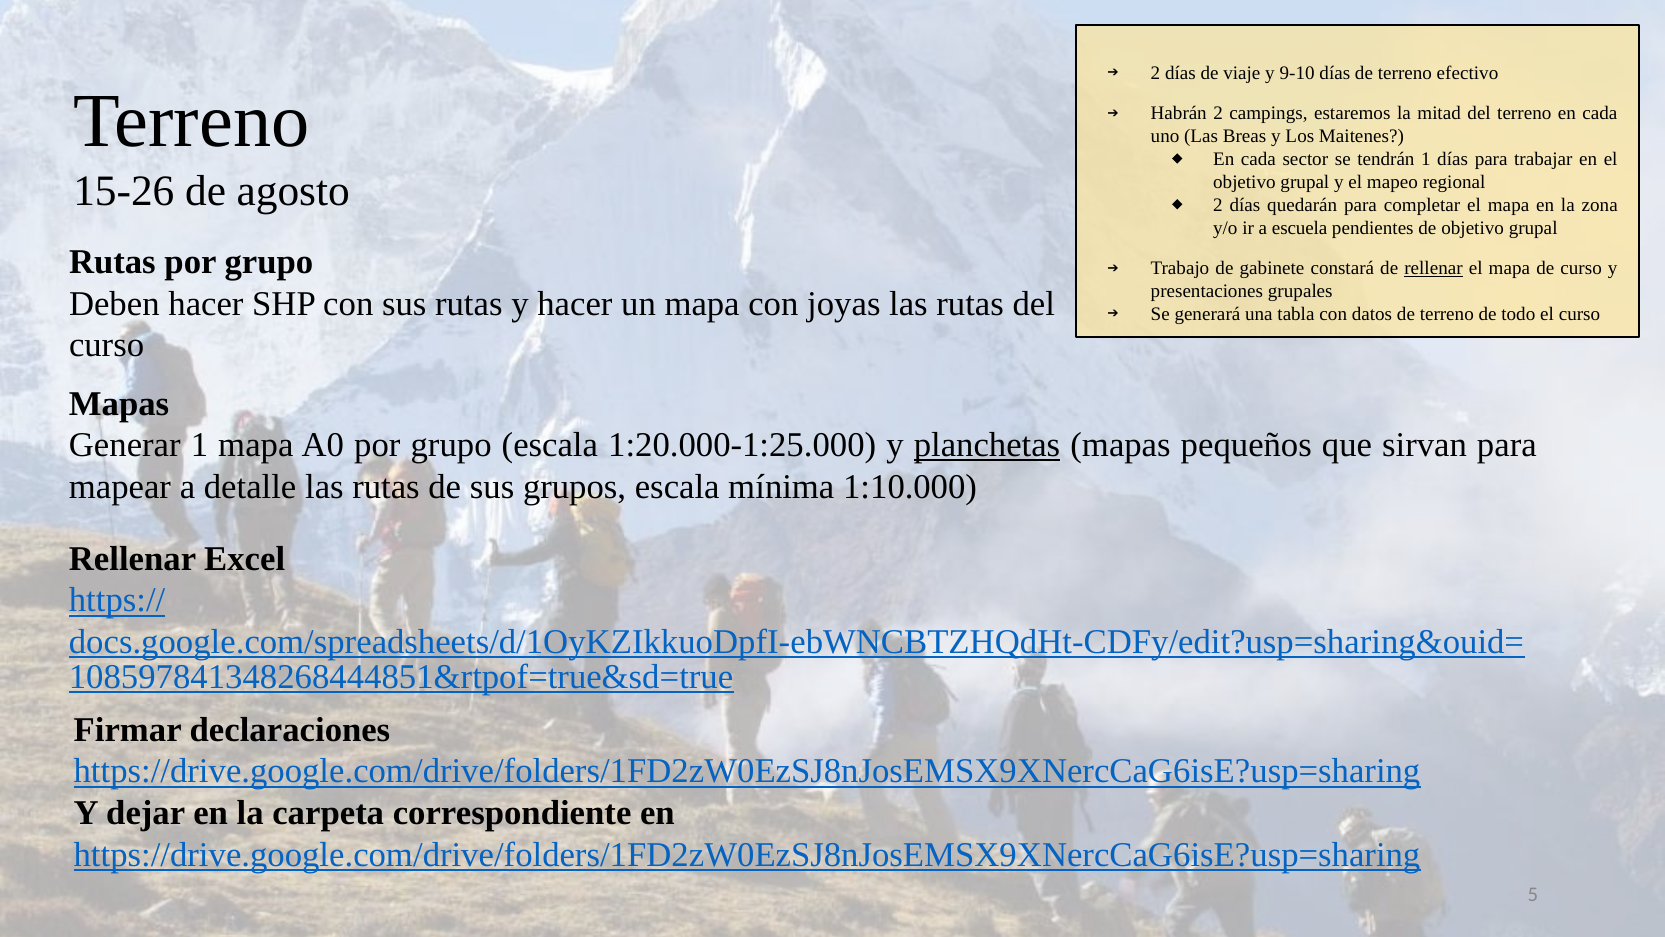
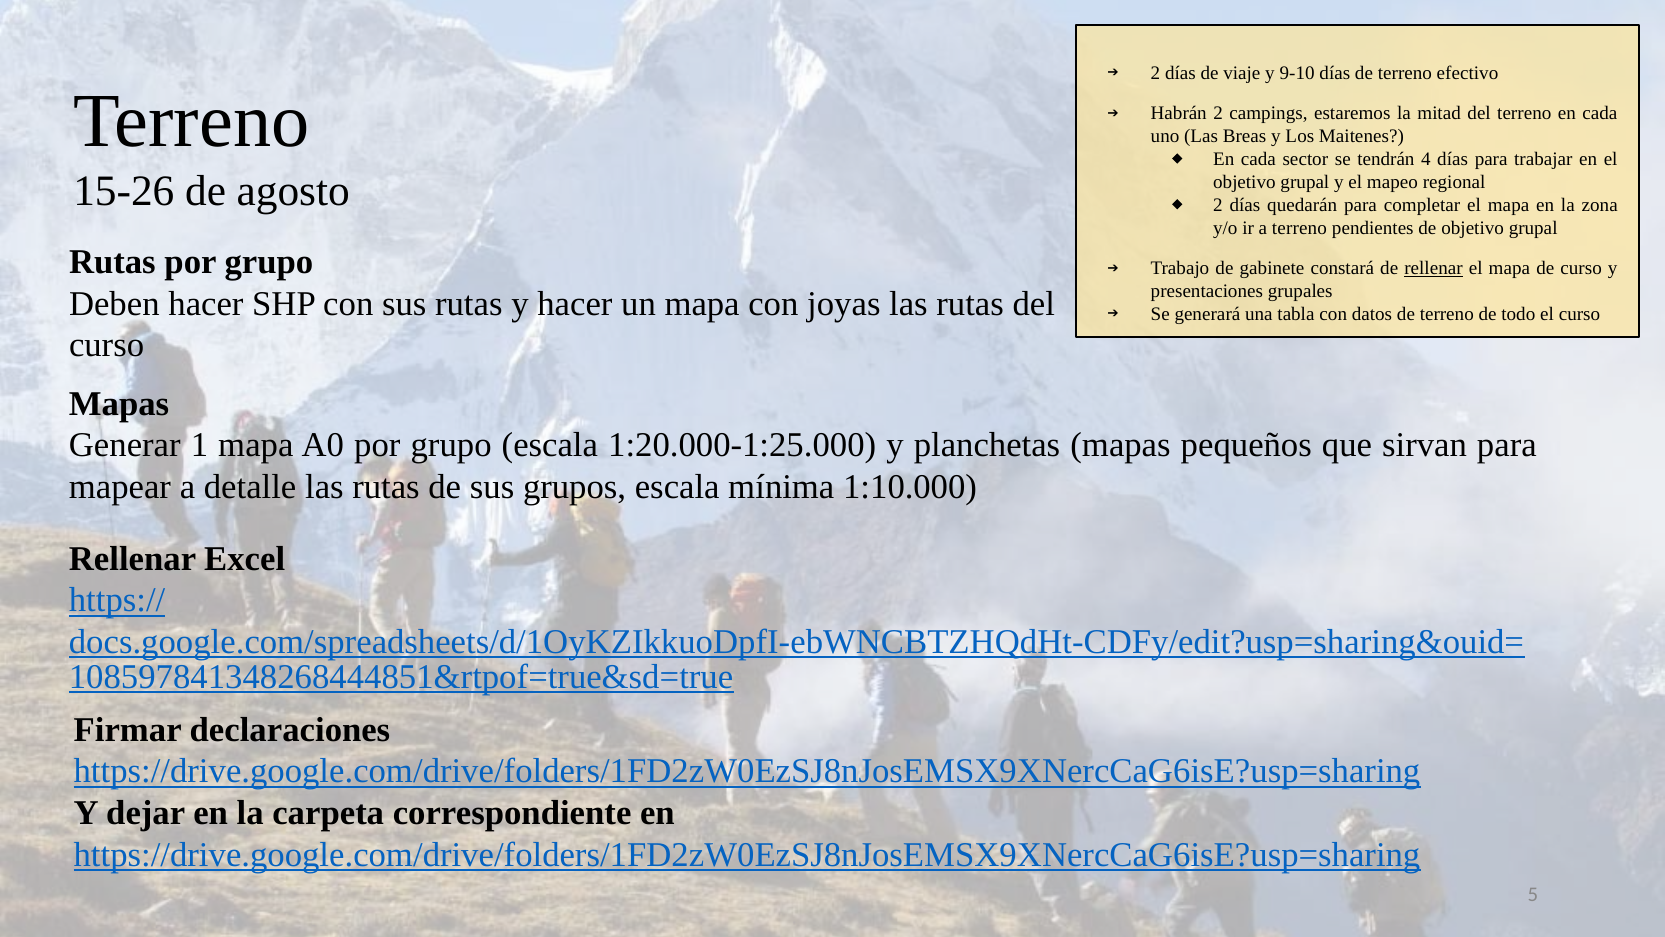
tendrán 1: 1 -> 4
a escuela: escuela -> terreno
planchetas underline: present -> none
